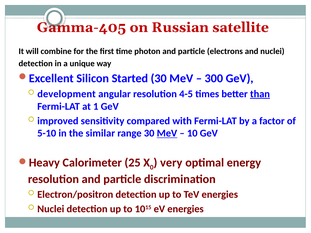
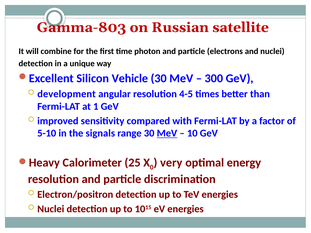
Gamma-405: Gamma-405 -> Gamma-803
Started: Started -> Vehicle
than underline: present -> none
similar: similar -> signals
